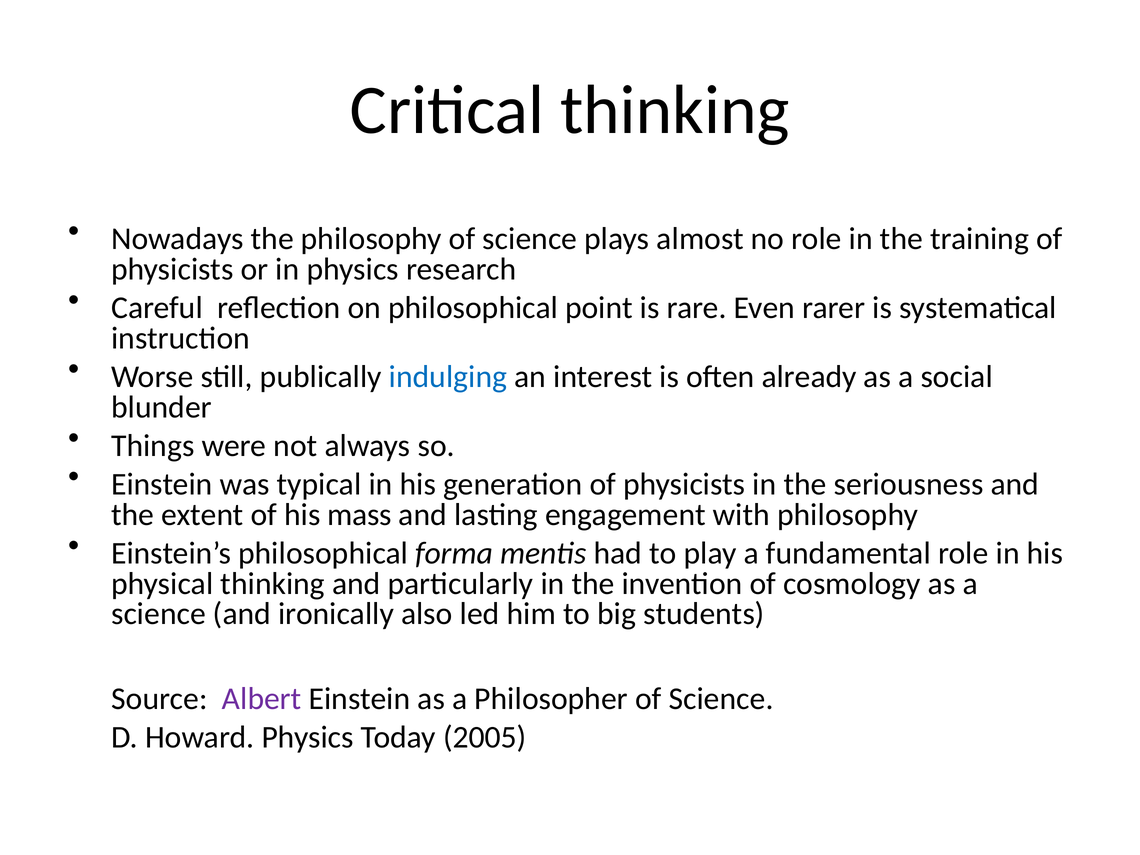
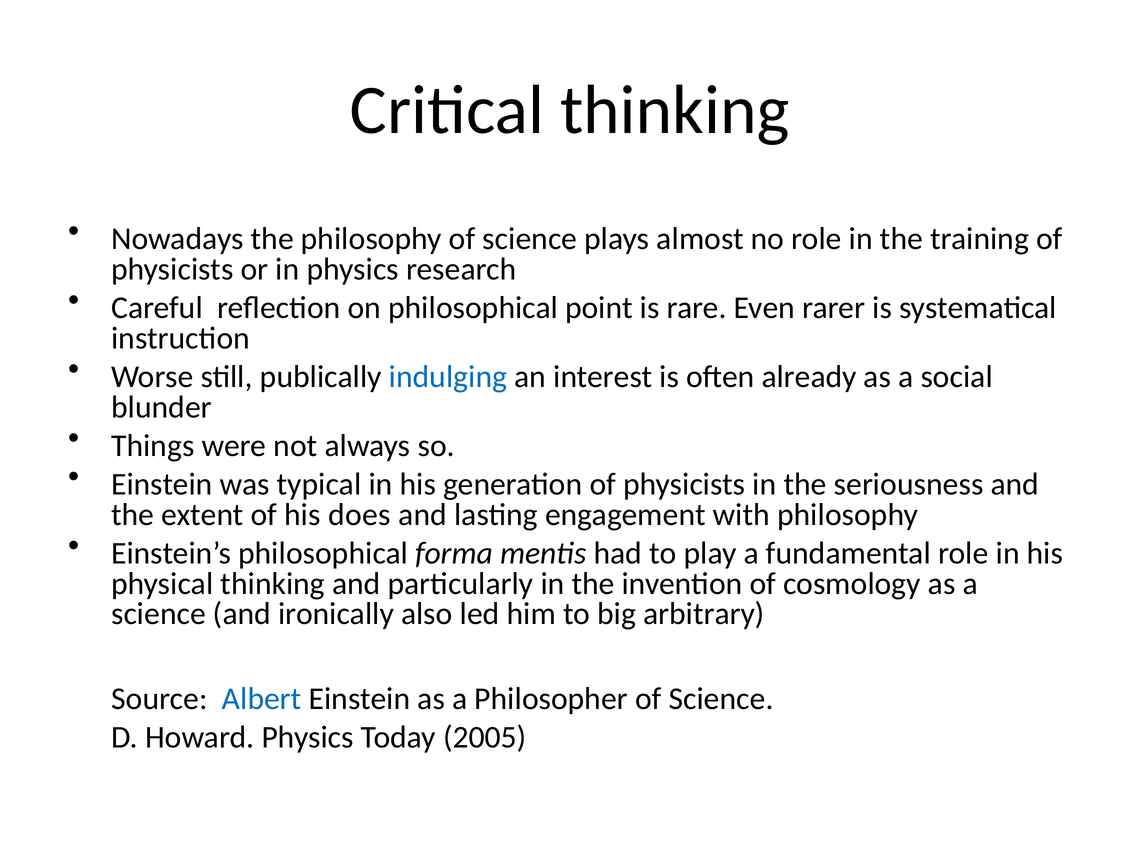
mass: mass -> does
students: students -> arbitrary
Albert colour: purple -> blue
